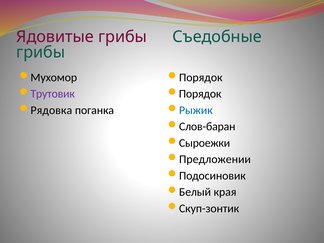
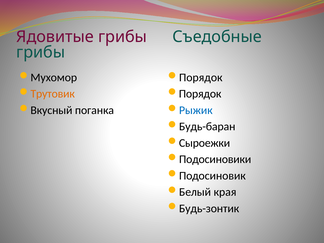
Трутовик colour: purple -> orange
Рядовка: Рядовка -> Вкусный
Слов-баран: Слов-баран -> Будь-баран
Предложении: Предложении -> Подосиновики
Скуп-зонтик: Скуп-зонтик -> Будь-зонтик
